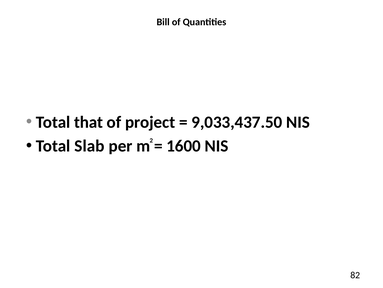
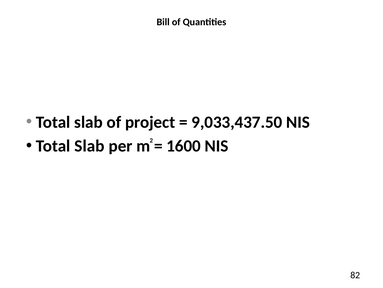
that at (89, 122): that -> slab
